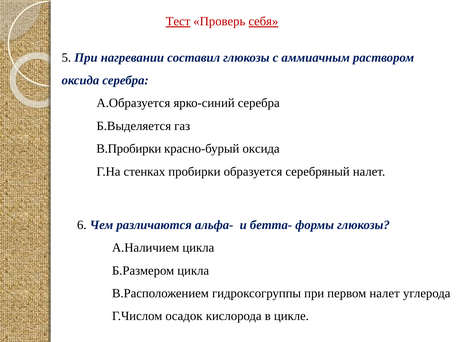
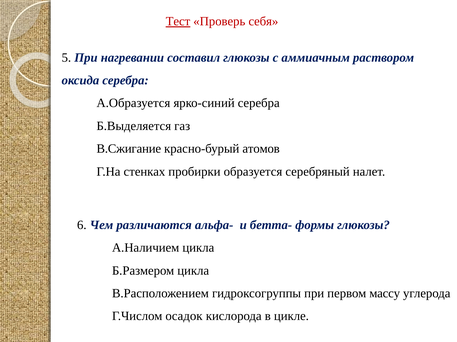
себя underline: present -> none
В.Пробирки: В.Пробирки -> В.Сжигание
красно-бурый оксида: оксида -> атомов
первом налет: налет -> массу
